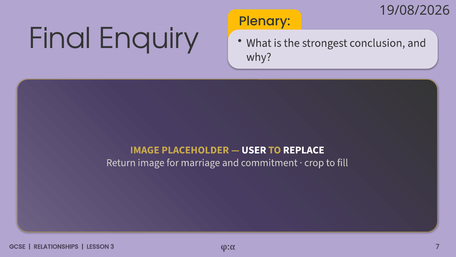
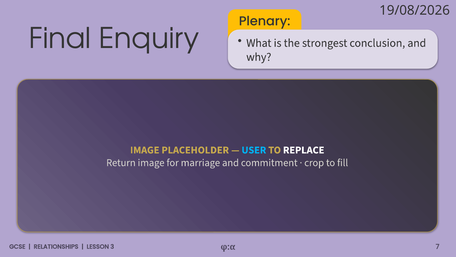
USER colour: white -> light blue
